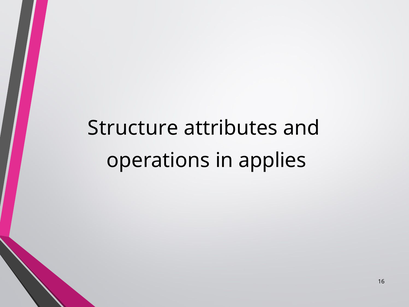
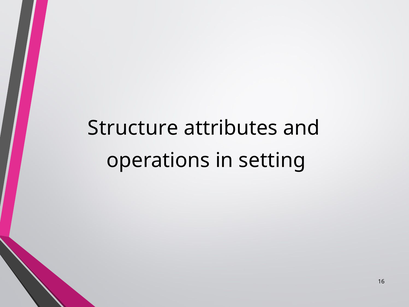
applies: applies -> setting
